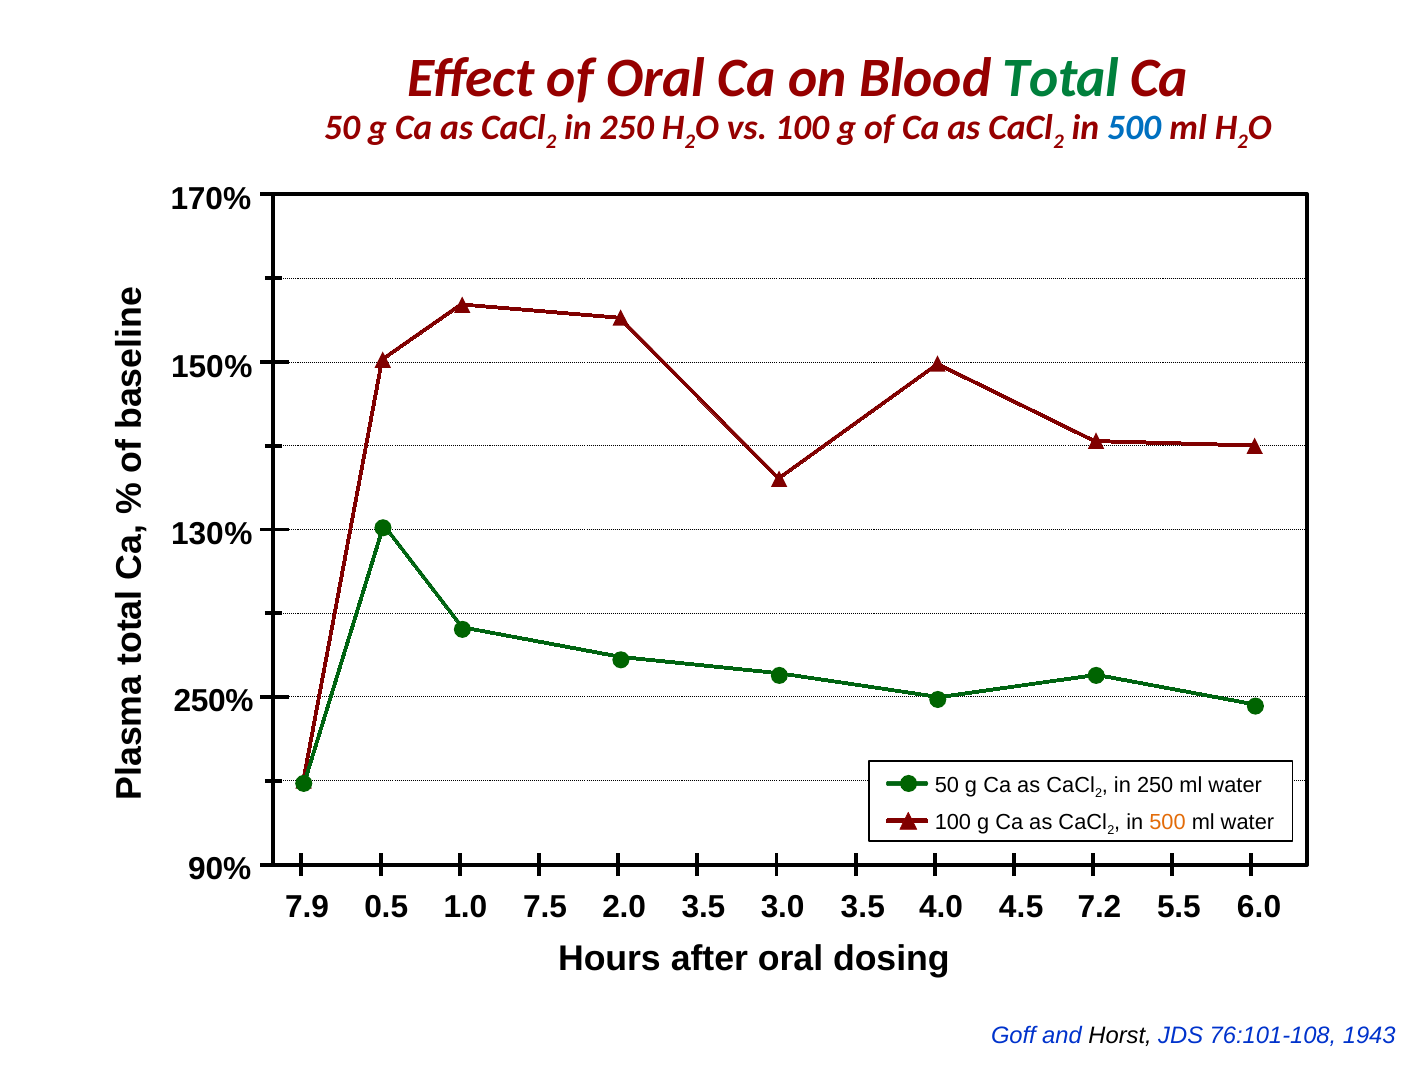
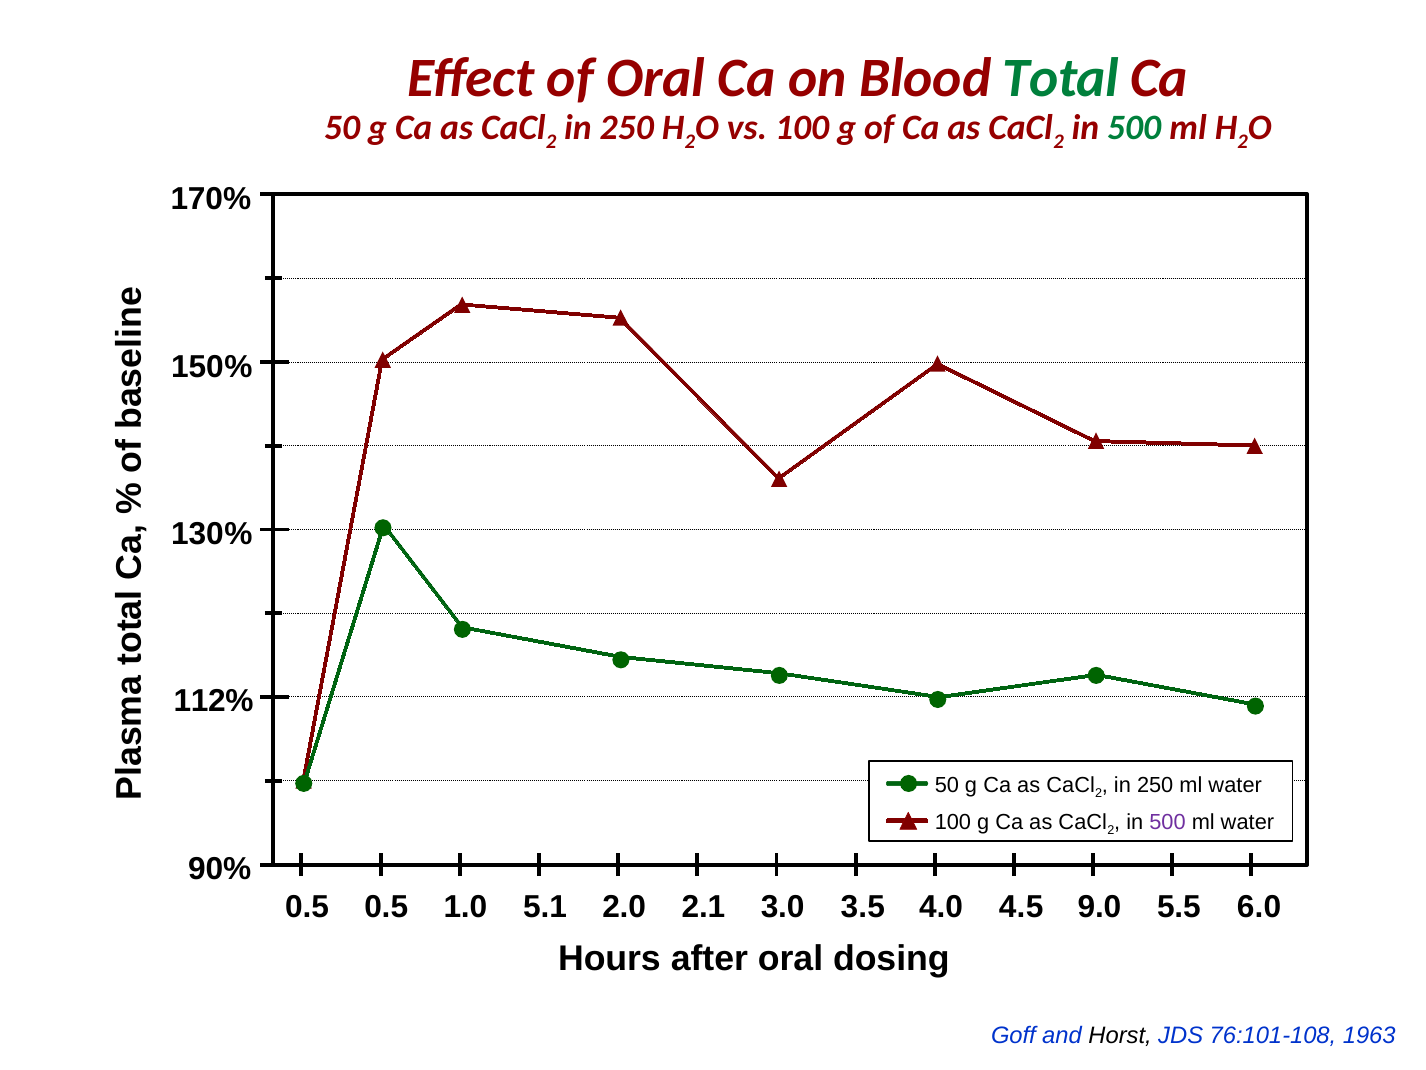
500 at (1134, 128) colour: blue -> green
250%: 250% -> 112%
500 at (1167, 822) colour: orange -> purple
7.9 at (307, 907): 7.9 -> 0.5
7.5: 7.5 -> 5.1
2.0 3.5: 3.5 -> 2.1
7.2: 7.2 -> 9.0
1943: 1943 -> 1963
